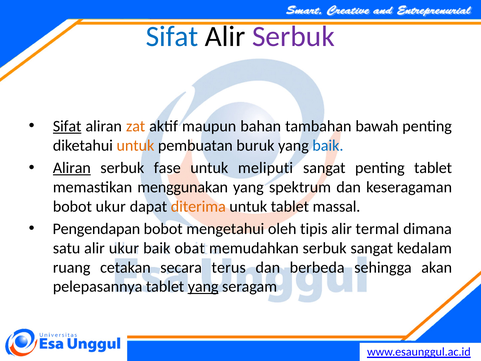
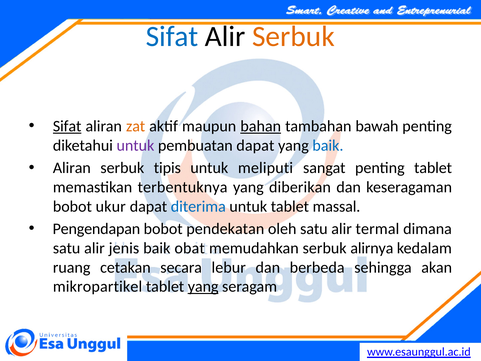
Serbuk at (293, 37) colour: purple -> orange
bahan underline: none -> present
untuk at (135, 145) colour: orange -> purple
pembuatan buruk: buruk -> dapat
Aliran at (72, 168) underline: present -> none
fase: fase -> tipis
menggunakan: menggunakan -> terbentuknya
spektrum: spektrum -> diberikan
diterima colour: orange -> blue
mengetahui: mengetahui -> pendekatan
oleh tipis: tipis -> satu
alir ukur: ukur -> jenis
serbuk sangat: sangat -> alirnya
terus: terus -> lebur
pelepasannya: pelepasannya -> mikropartikel
